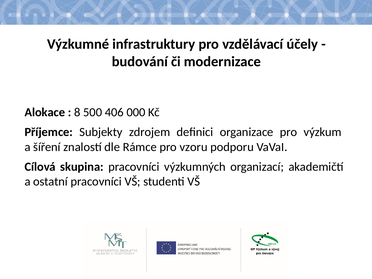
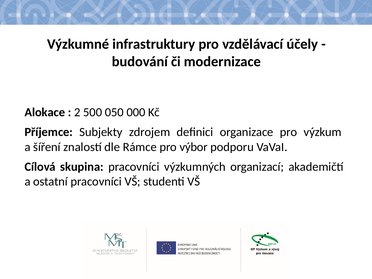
8: 8 -> 2
406: 406 -> 050
vzoru: vzoru -> výbor
